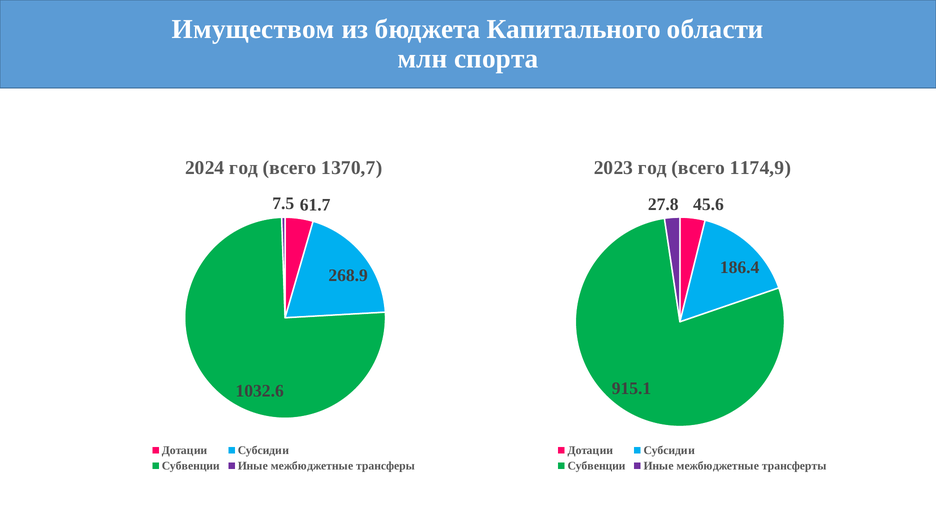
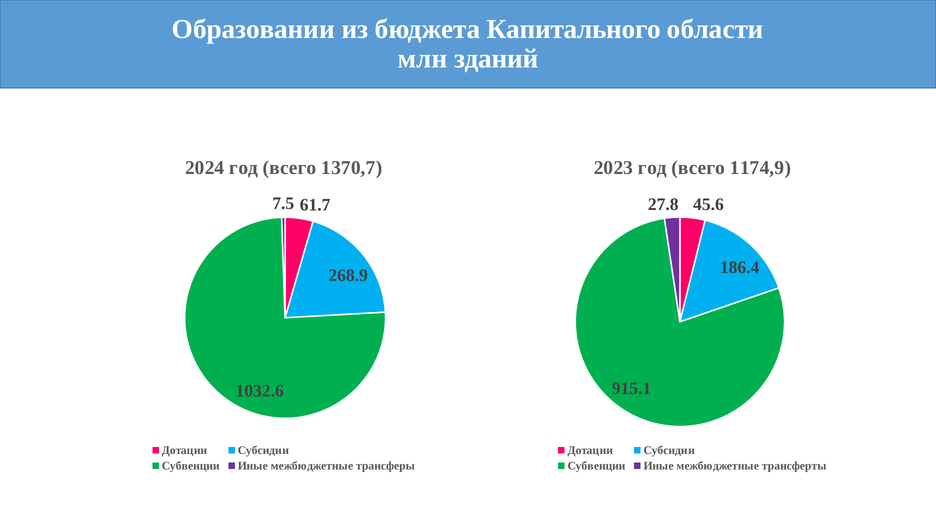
Имуществом: Имуществом -> Образовании
спорта: спорта -> зданий
